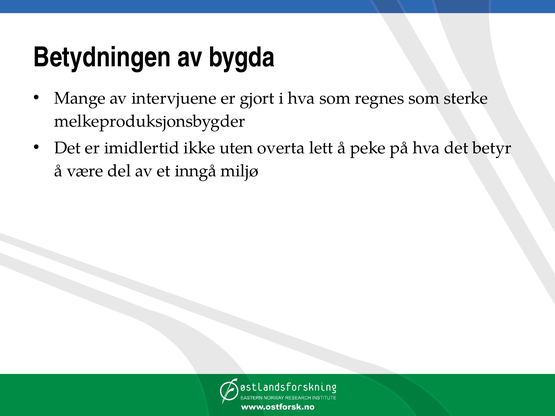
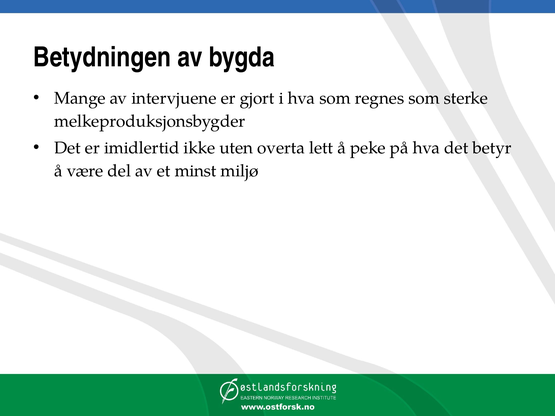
inngå: inngå -> minst
